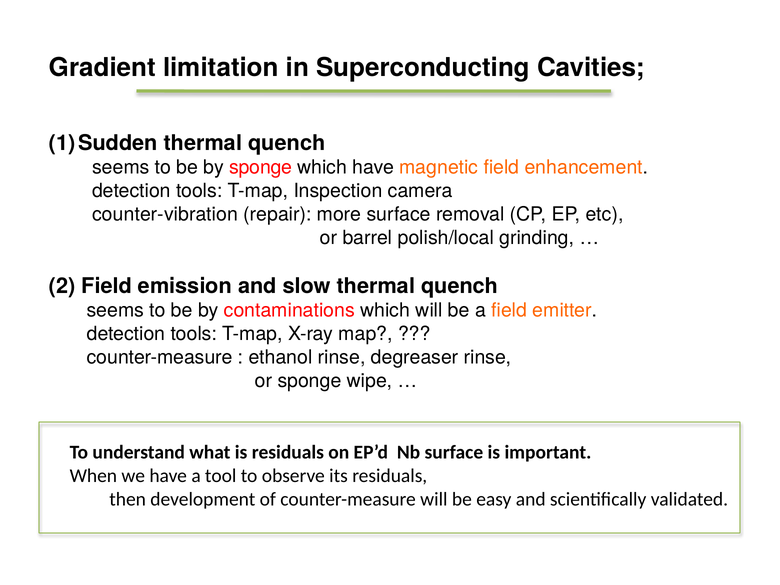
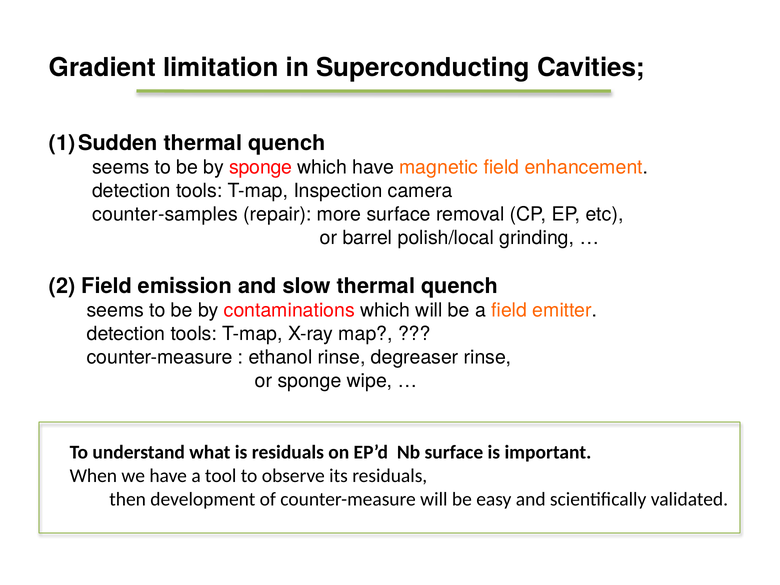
counter-vibration: counter-vibration -> counter-samples
